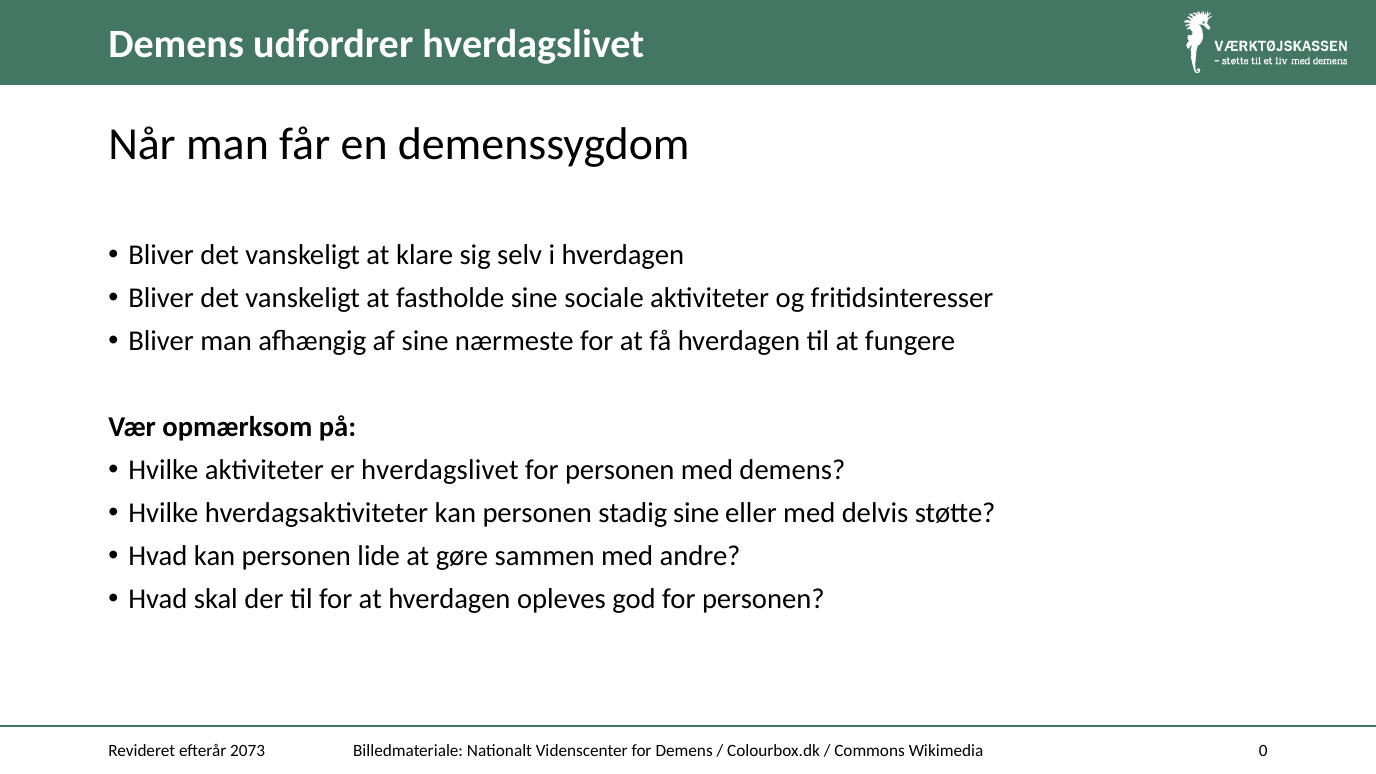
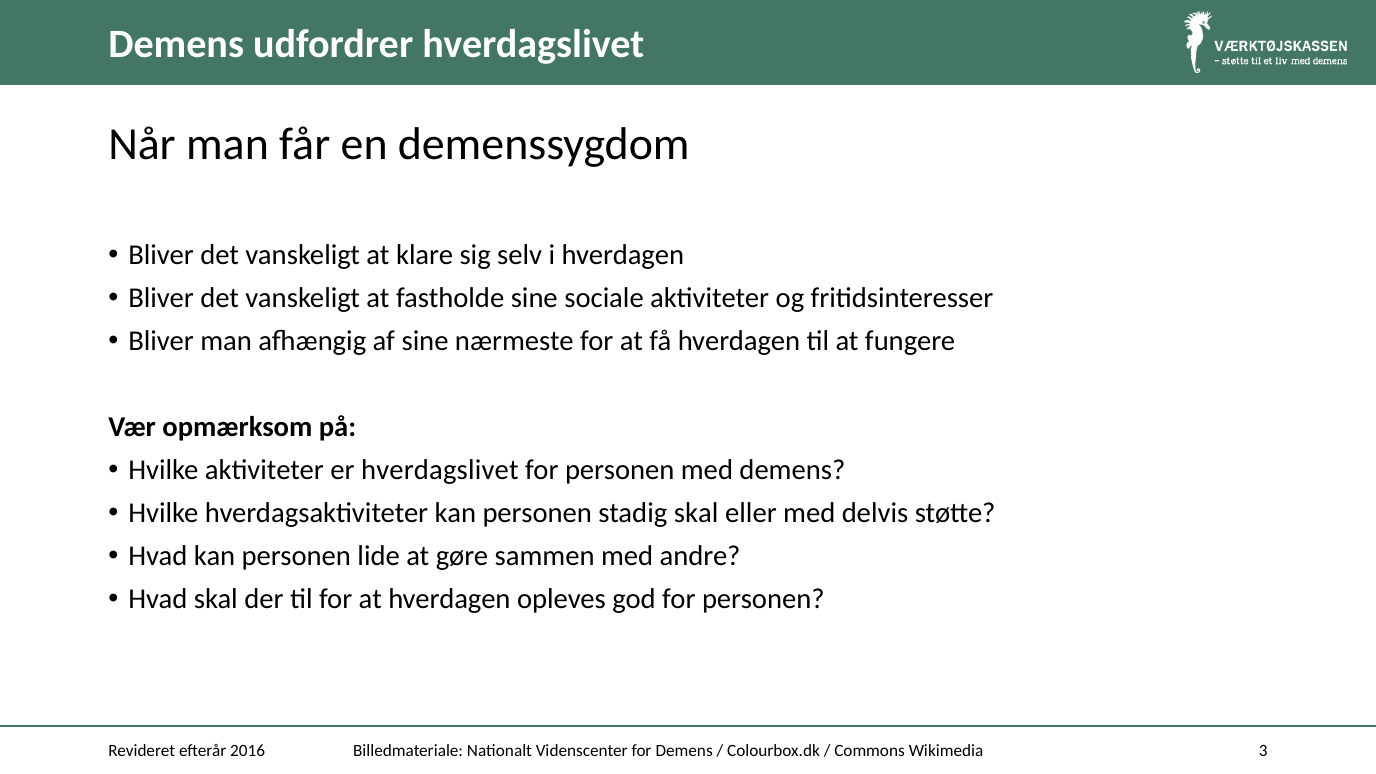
stadig sine: sine -> skal
0: 0 -> 3
2073: 2073 -> 2016
